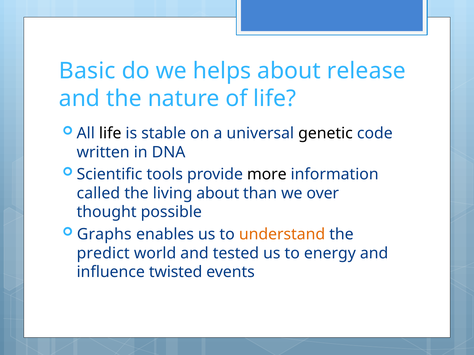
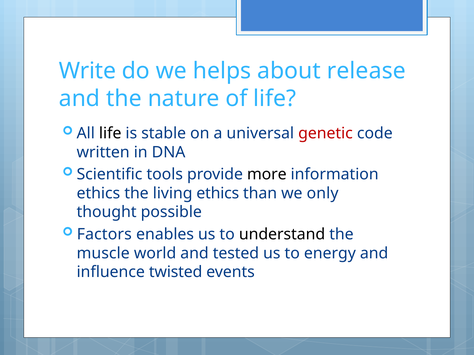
Basic: Basic -> Write
genetic colour: black -> red
called at (98, 193): called -> ethics
living about: about -> ethics
over: over -> only
Graphs: Graphs -> Factors
understand colour: orange -> black
predict: predict -> muscle
